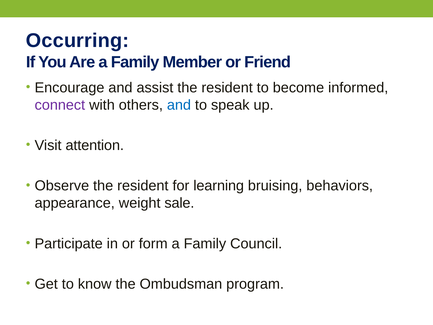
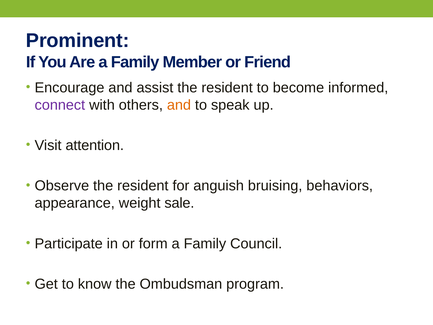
Occurring: Occurring -> Prominent
and at (179, 105) colour: blue -> orange
learning: learning -> anguish
